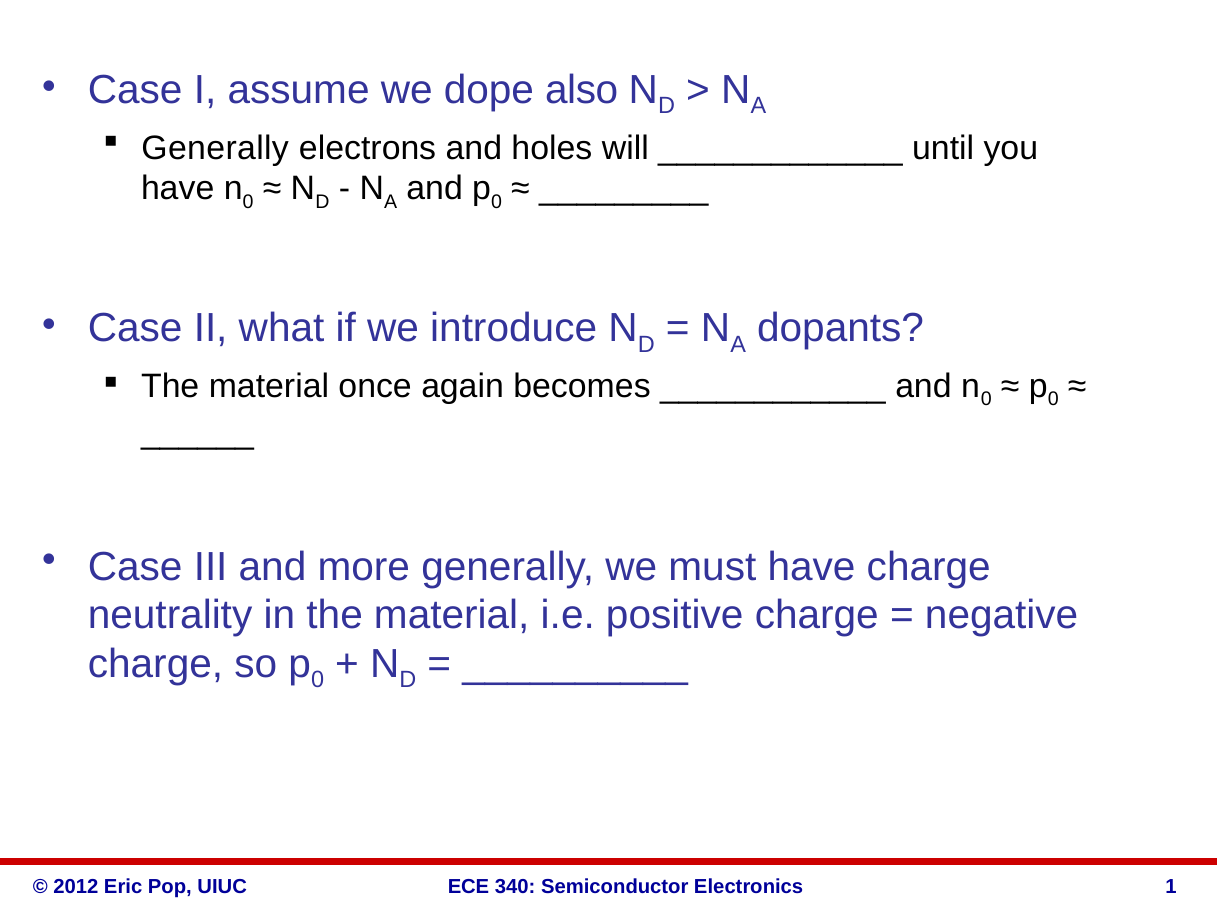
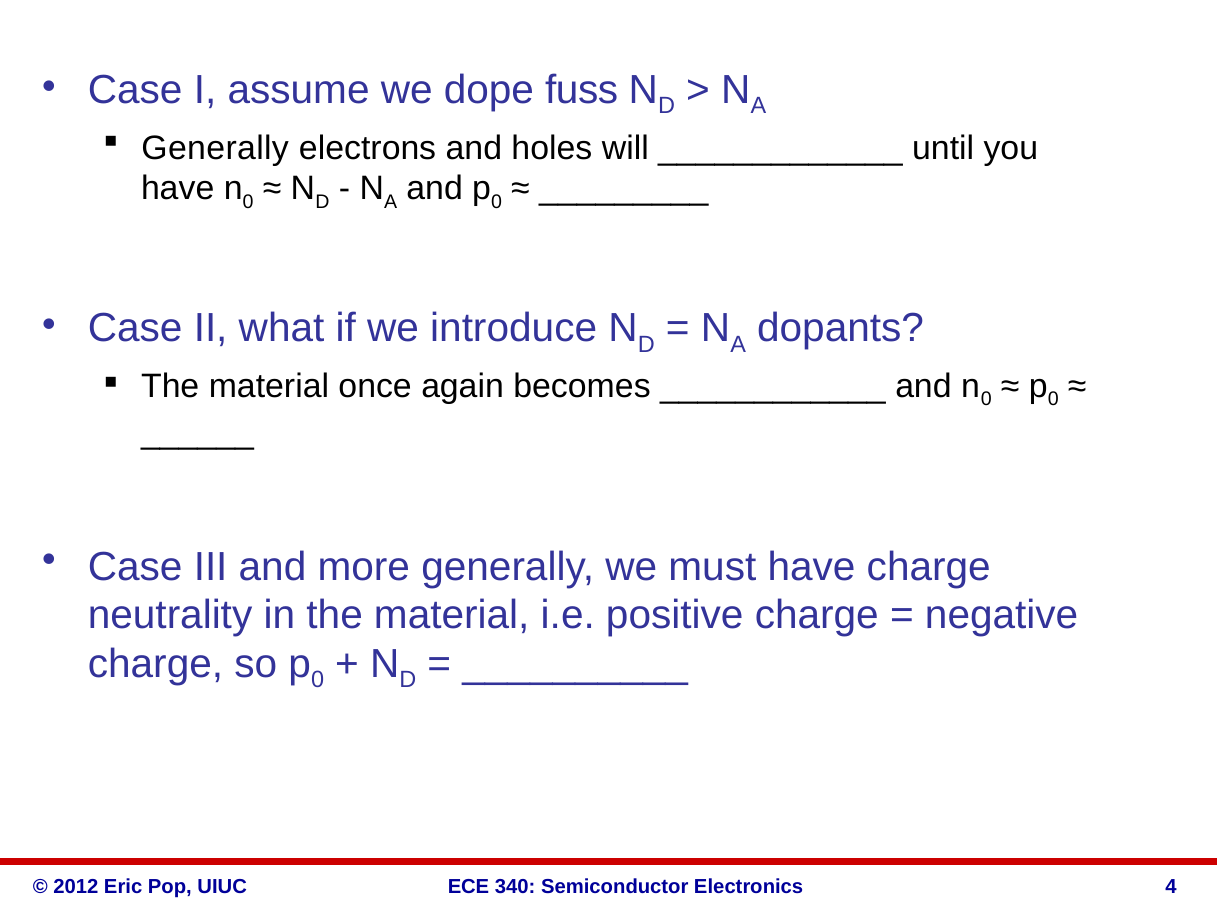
also: also -> fuss
1: 1 -> 4
